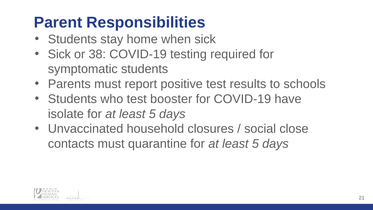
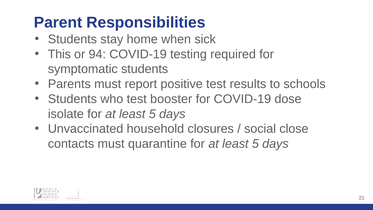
Sick at (59, 54): Sick -> This
38: 38 -> 94
have: have -> dose
